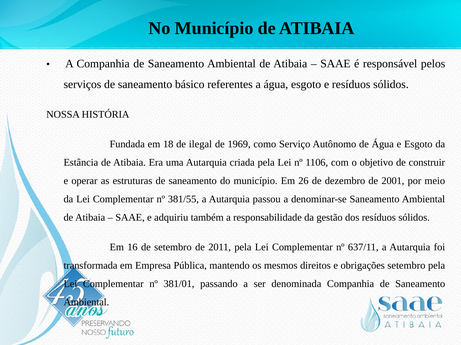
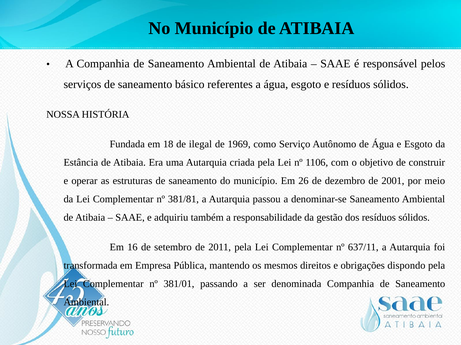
381/55: 381/55 -> 381/81
obrigações setembro: setembro -> dispondo
